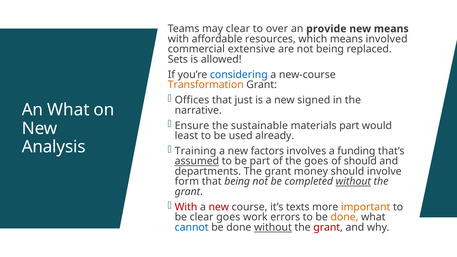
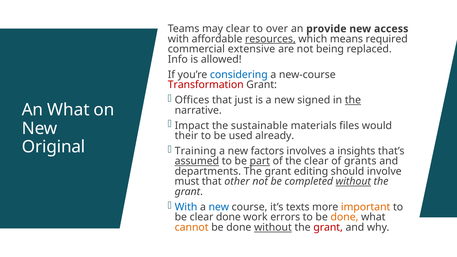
new means: means -> access
resources underline: none -> present
involved: involved -> required
Sets: Sets -> Info
Transformation colour: orange -> red
the at (353, 100) underline: none -> present
Ensure: Ensure -> Impact
materials part: part -> files
least: least -> their
Analysis: Analysis -> Original
funding: funding -> insights
part at (260, 161) underline: none -> present
the goes: goes -> clear
of should: should -> grants
money: money -> editing
form: form -> must
that being: being -> other
With at (186, 207) colour: red -> blue
new at (219, 207) colour: red -> blue
clear goes: goes -> done
cannot colour: blue -> orange
